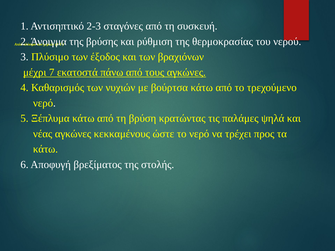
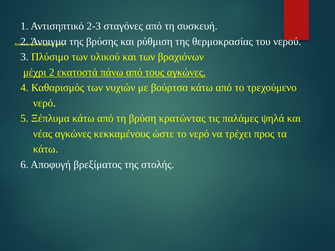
έξοδος: έξοδος -> υλικού
μέχρι 7: 7 -> 2
